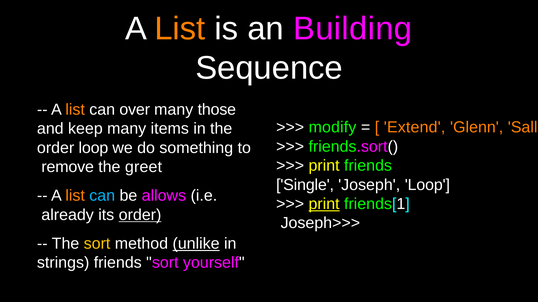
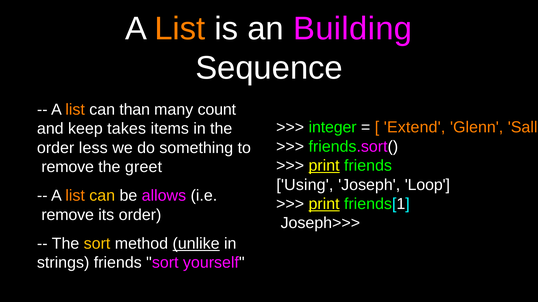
over: over -> than
those: those -> count
modify: modify -> integer
keep many: many -> takes
order loop: loop -> less
print at (324, 166) underline: none -> present
Single: Single -> Using
can at (102, 196) colour: light blue -> yellow
already at (68, 215): already -> remove
order at (140, 215) underline: present -> none
